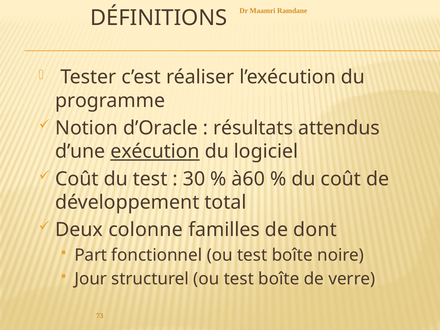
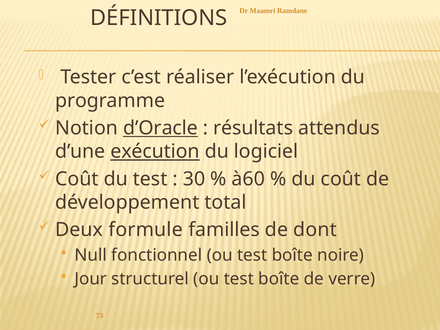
d’Oracle underline: none -> present
colonne: colonne -> formule
Part: Part -> Null
